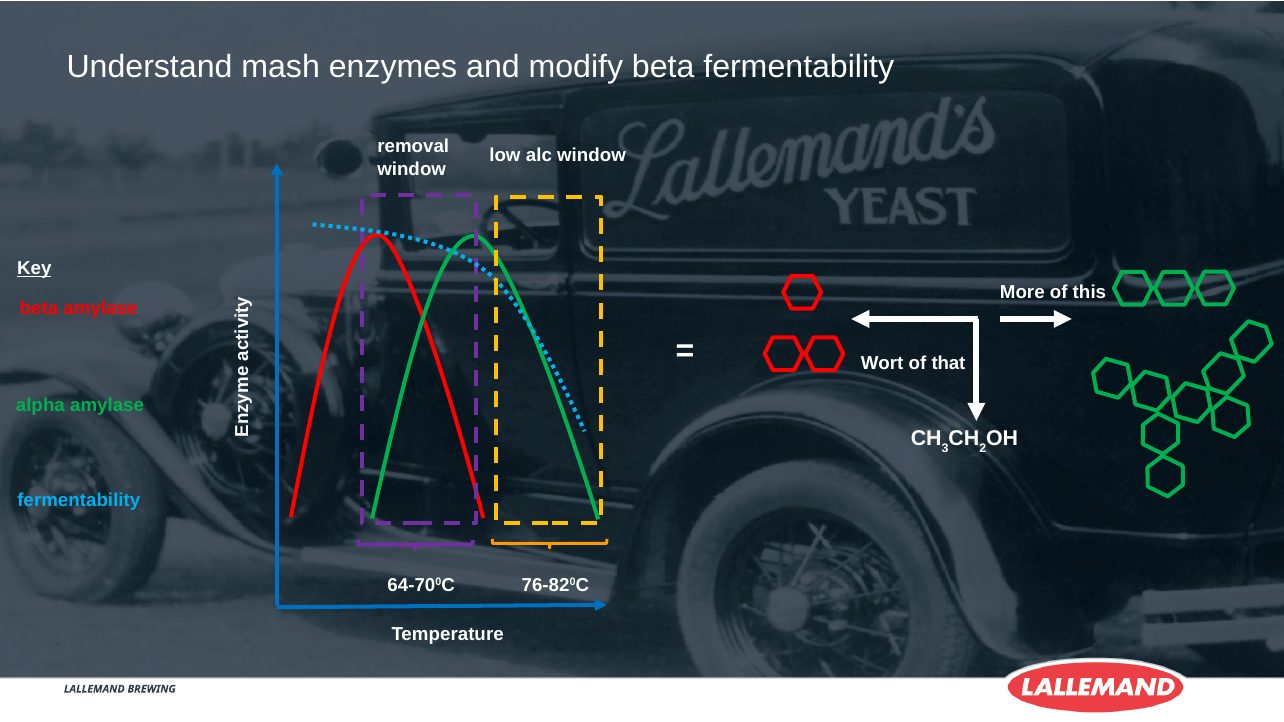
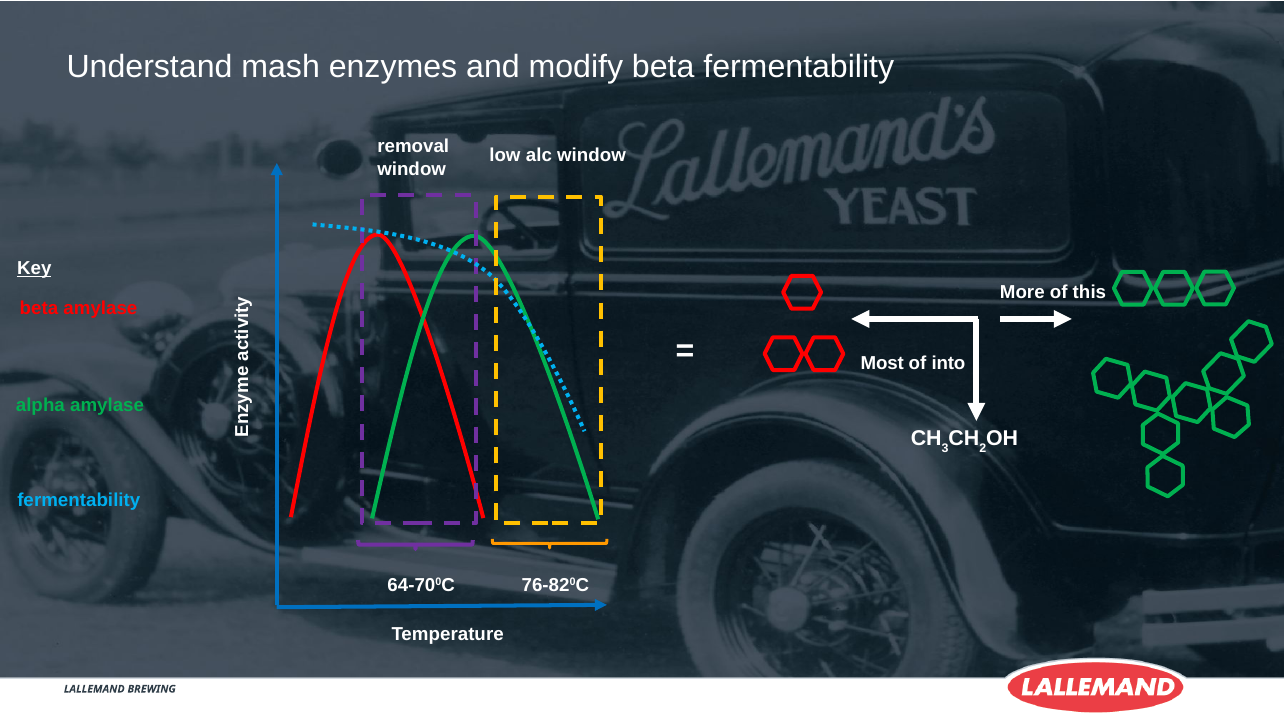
Wort: Wort -> Most
that: that -> into
